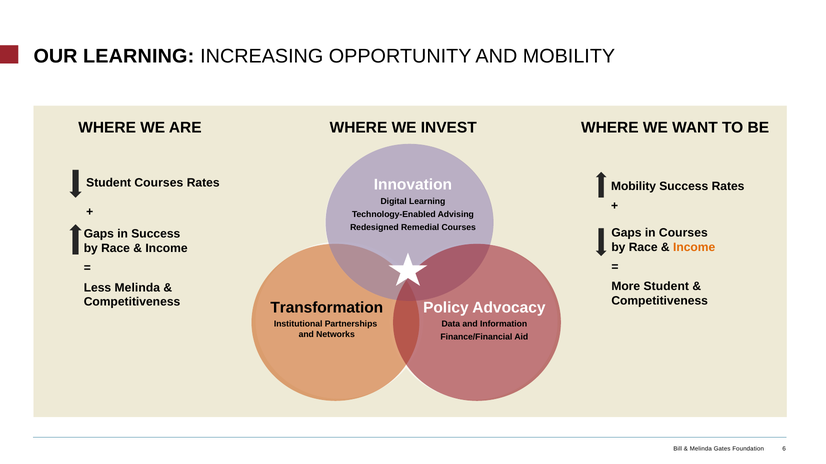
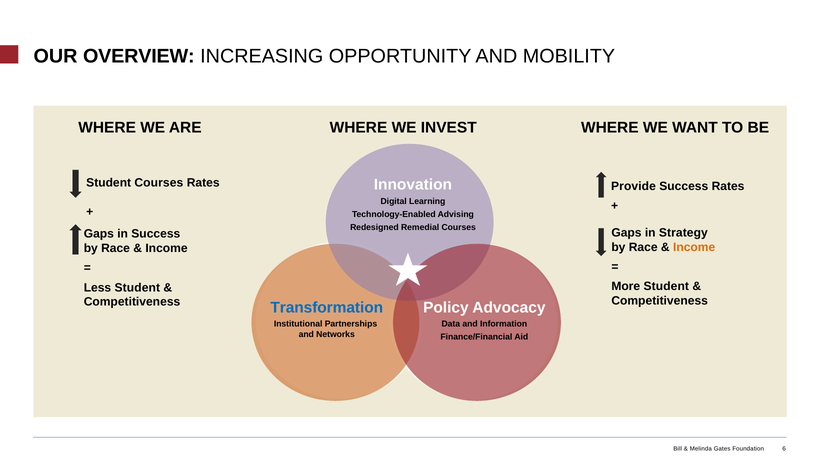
OUR LEARNING: LEARNING -> OVERVIEW
Mobility at (634, 187): Mobility -> Provide
in Courses: Courses -> Strategy
Less Melinda: Melinda -> Student
Transformation colour: black -> blue
